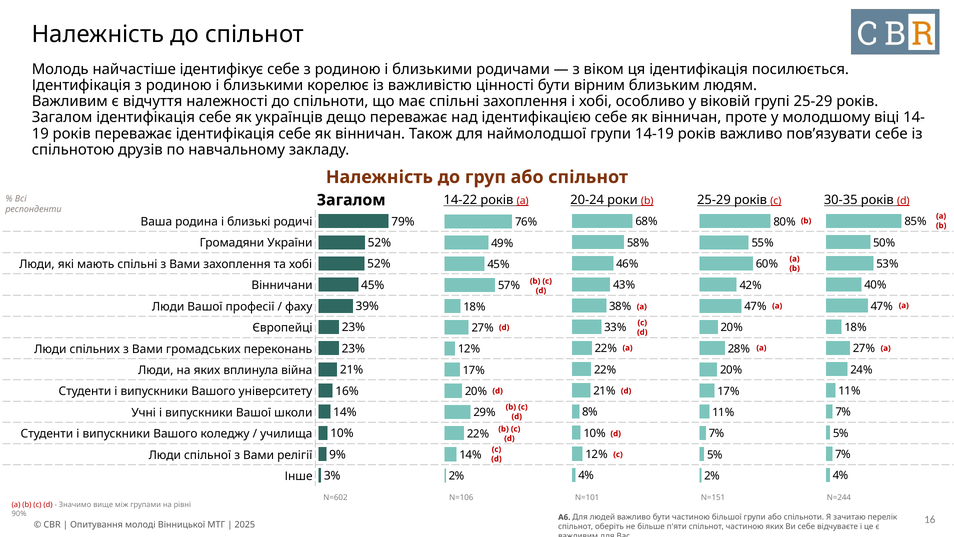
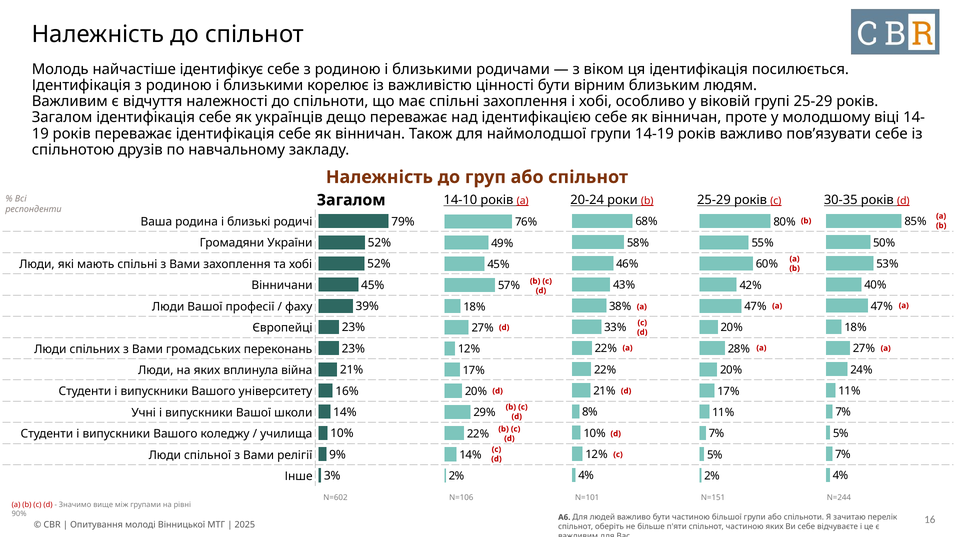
14-22: 14-22 -> 14-10
